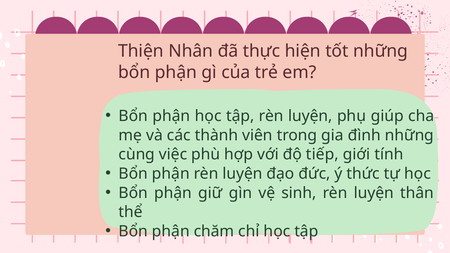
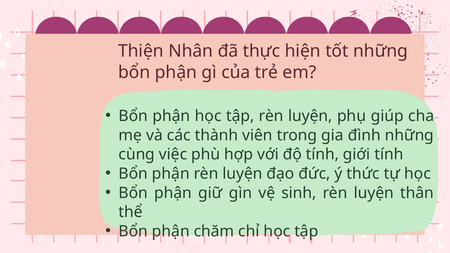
độ tiếp: tiếp -> tính
